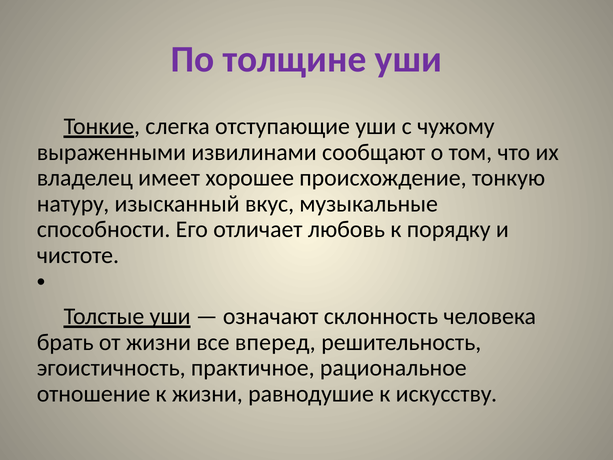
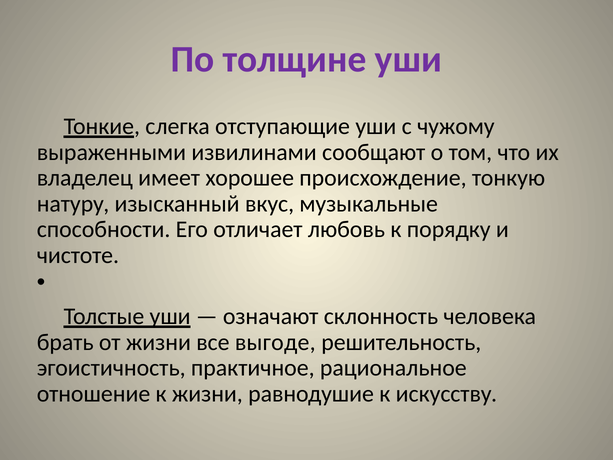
вперед: вперед -> выгоде
